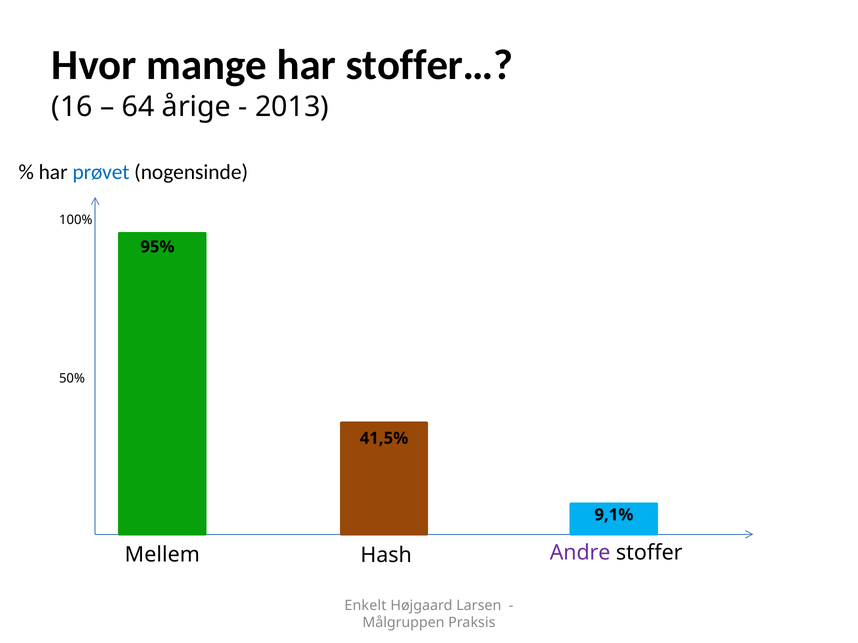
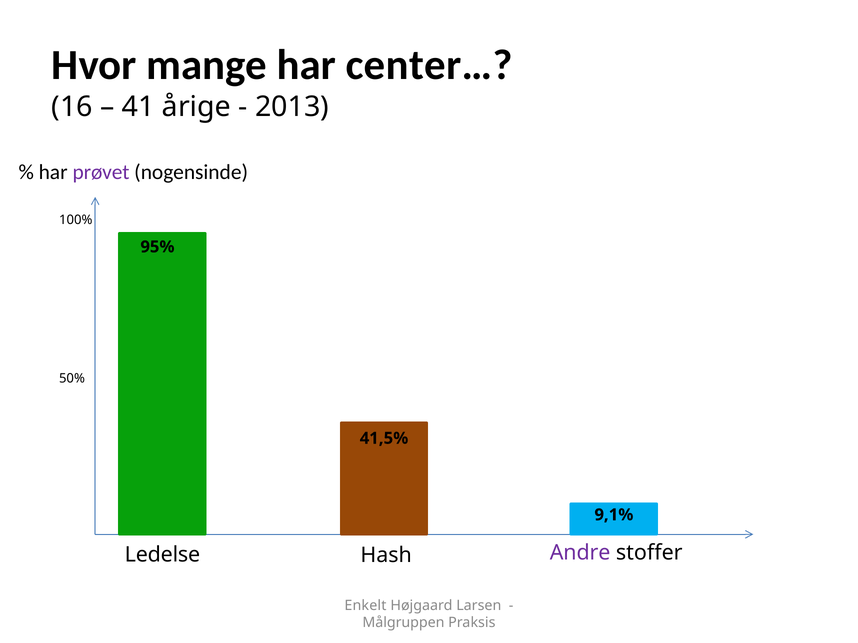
stoffer…: stoffer… -> center…
64: 64 -> 41
prøvet colour: blue -> purple
Mellem: Mellem -> Ledelse
